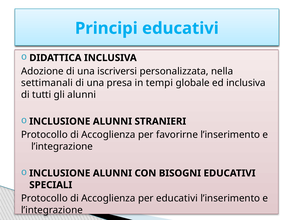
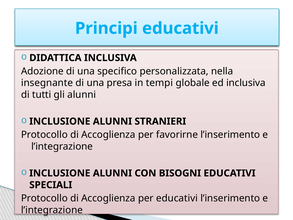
iscriversi: iscriversi -> specifico
settimanali: settimanali -> insegnante
